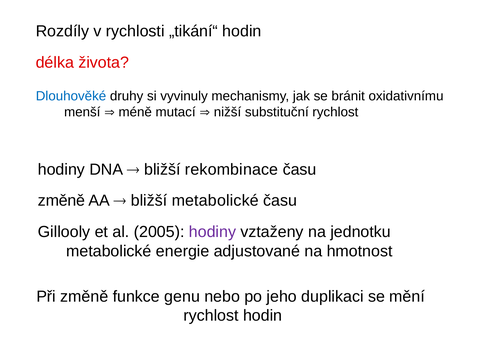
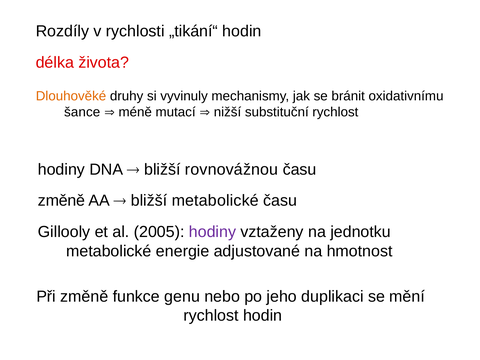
Dlouhověké colour: blue -> orange
menší: menší -> šance
rekombinace: rekombinace -> rovnovážnou
